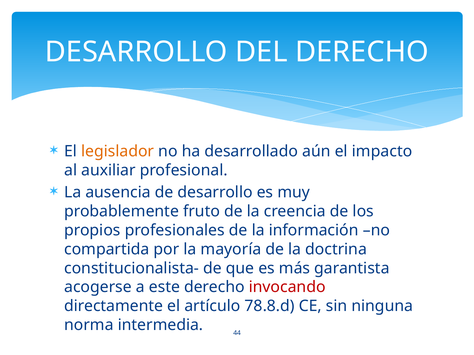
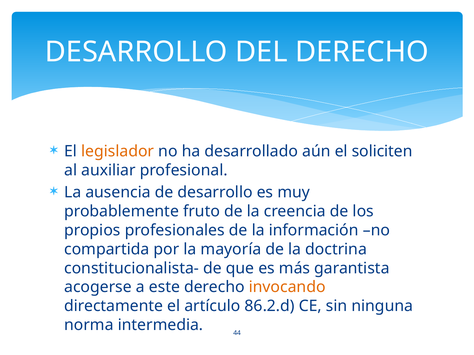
impacto: impacto -> soliciten
invocando colour: red -> orange
78.8.d: 78.8.d -> 86.2.d
